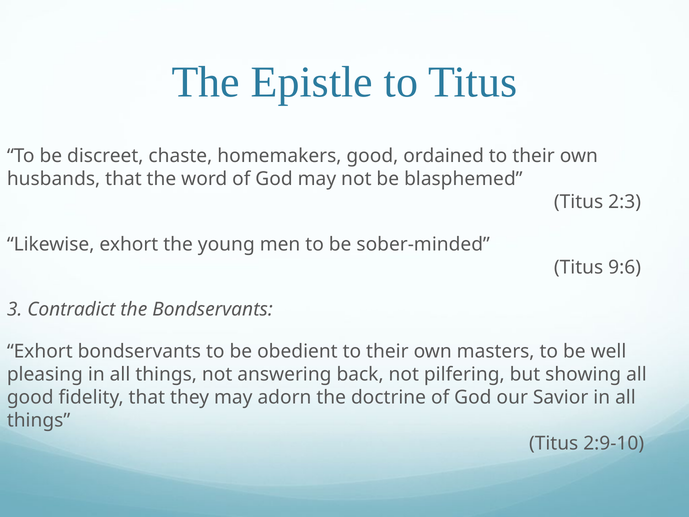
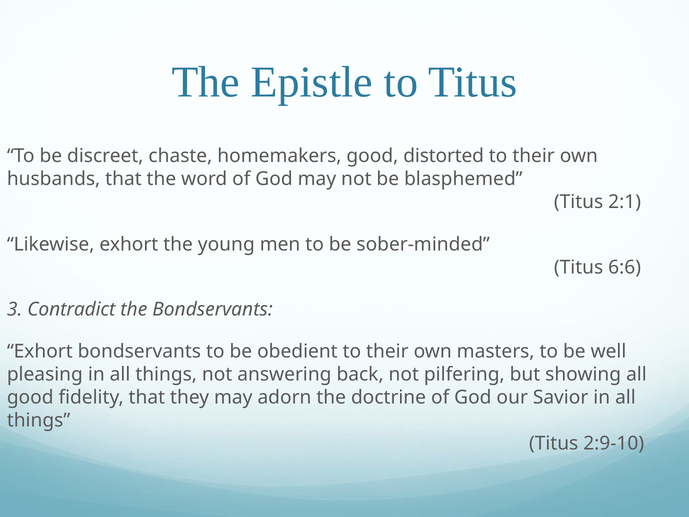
ordained: ordained -> distorted
2:3: 2:3 -> 2:1
9:6: 9:6 -> 6:6
